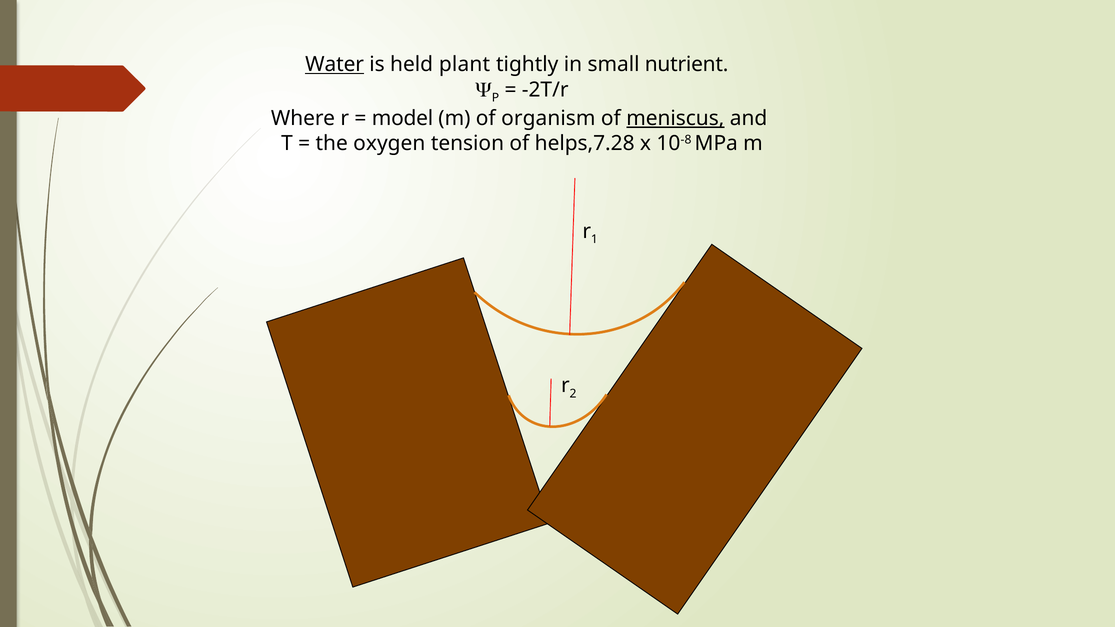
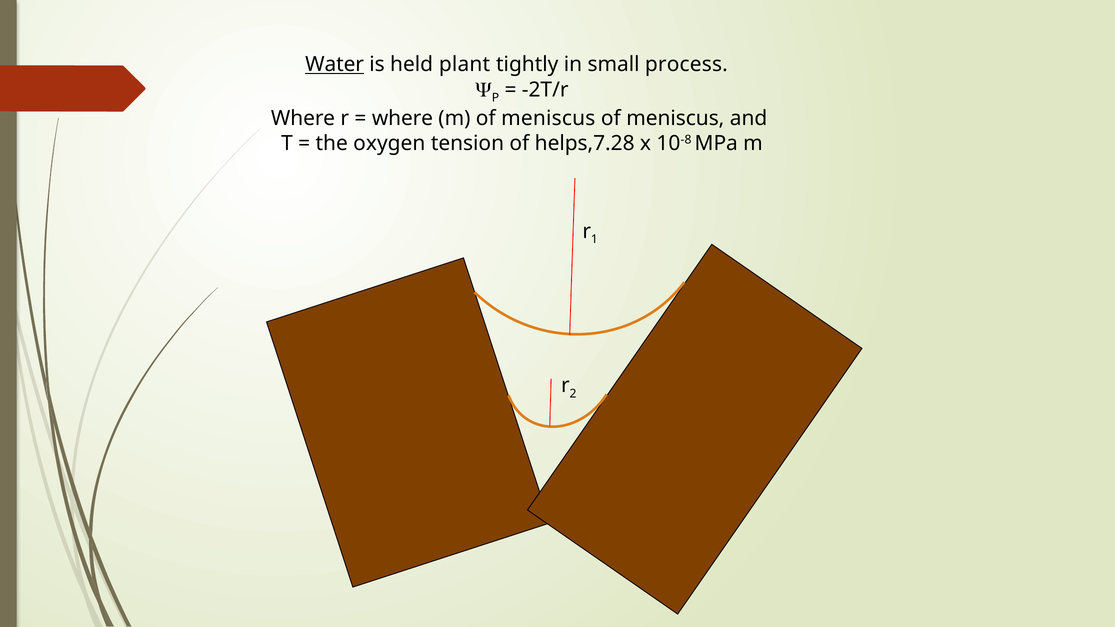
nutrient: nutrient -> process
model at (403, 118): model -> where
m of organism: organism -> meniscus
meniscus at (675, 118) underline: present -> none
